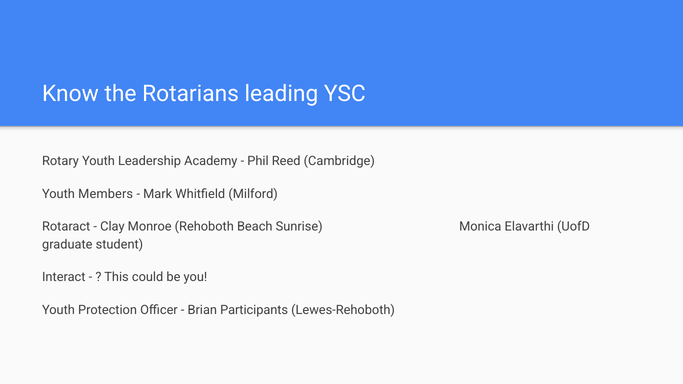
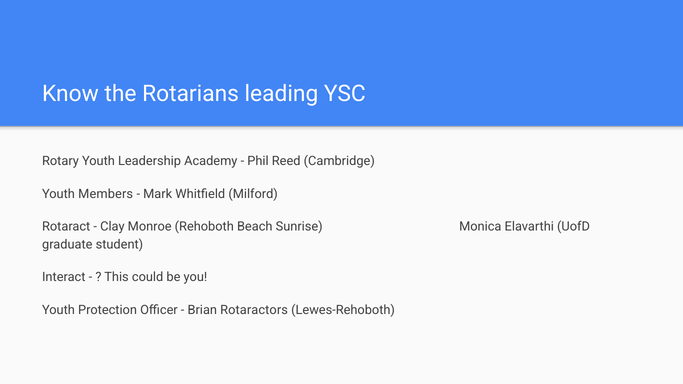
Participants: Participants -> Rotaractors
